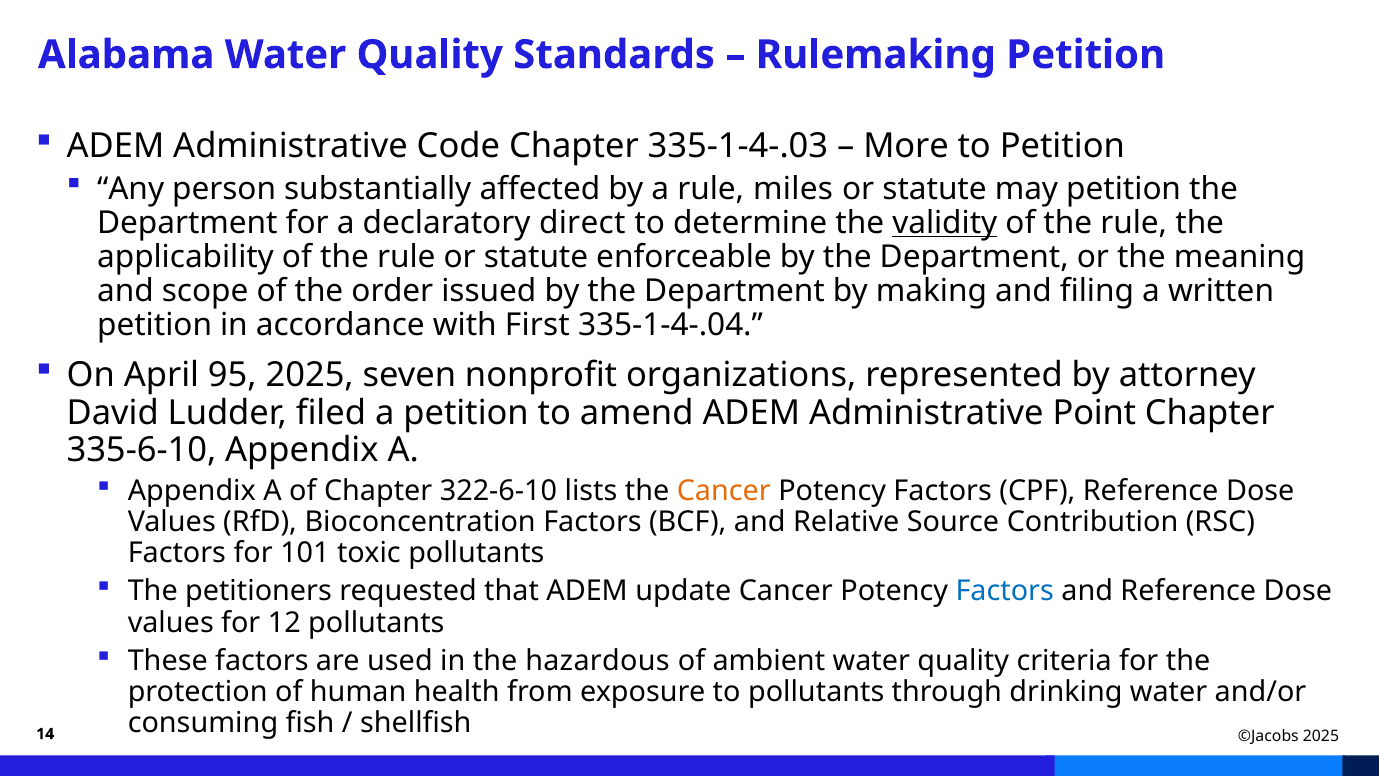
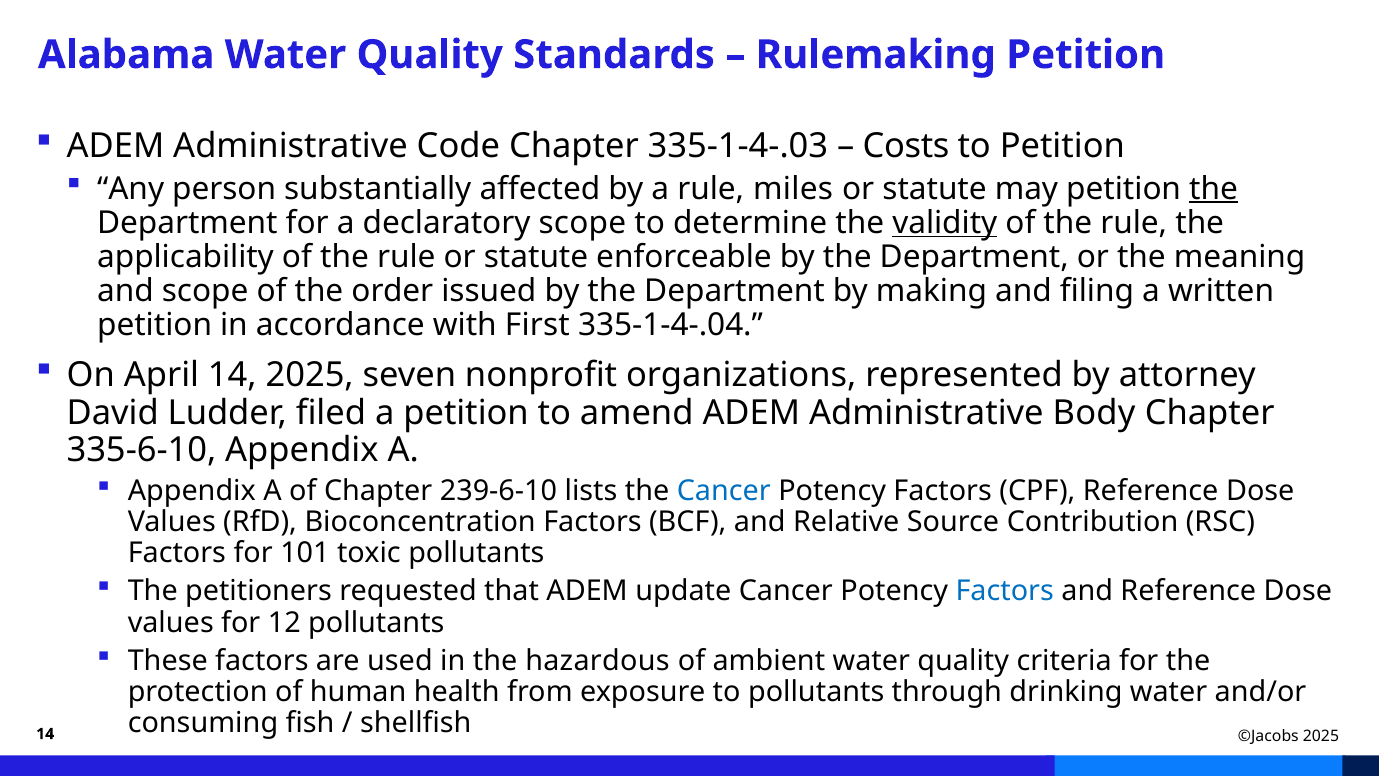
More: More -> Costs
the at (1214, 189) underline: none -> present
declaratory direct: direct -> scope
April 95: 95 -> 14
Point: Point -> Body
322-6-10: 322-6-10 -> 239-6-10
Cancer at (724, 491) colour: orange -> blue
